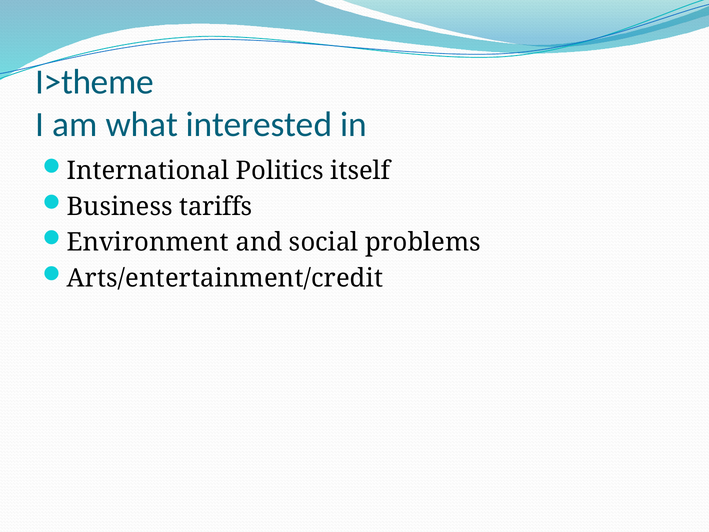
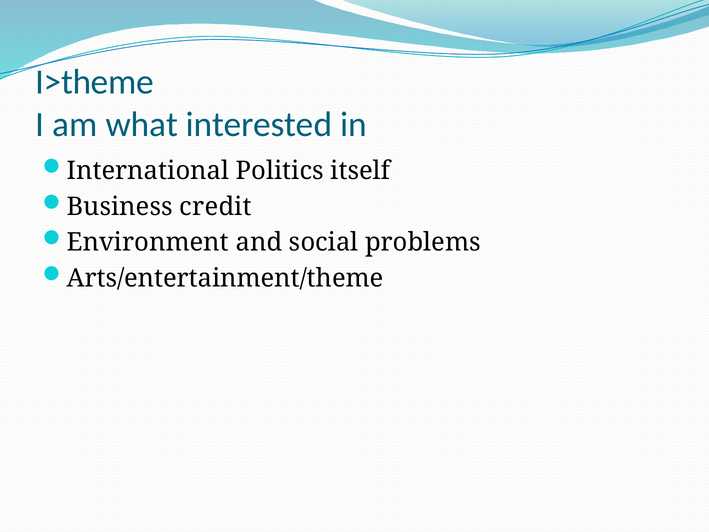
tariffs: tariffs -> credit
Arts/entertainment/credit: Arts/entertainment/credit -> Arts/entertainment/theme
